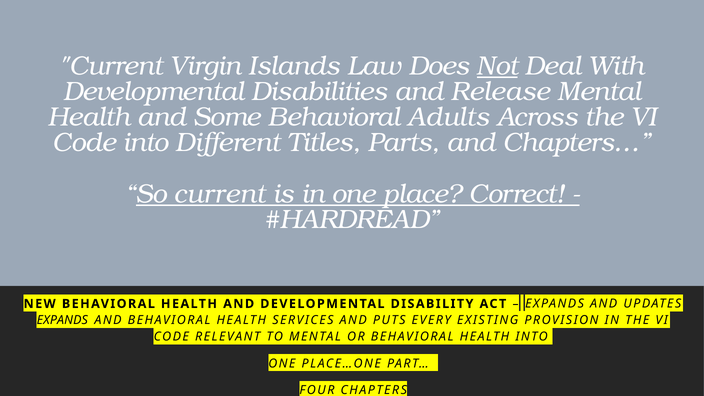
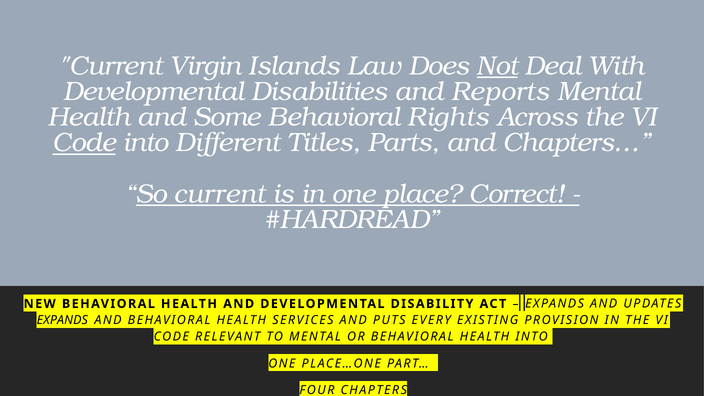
Release: Release -> Reports
Adults: Adults -> Rights
Code at (84, 143) underline: none -> present
